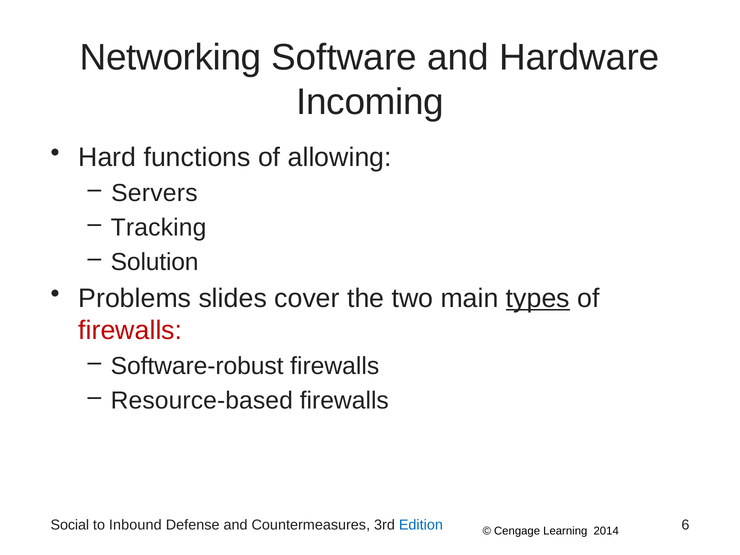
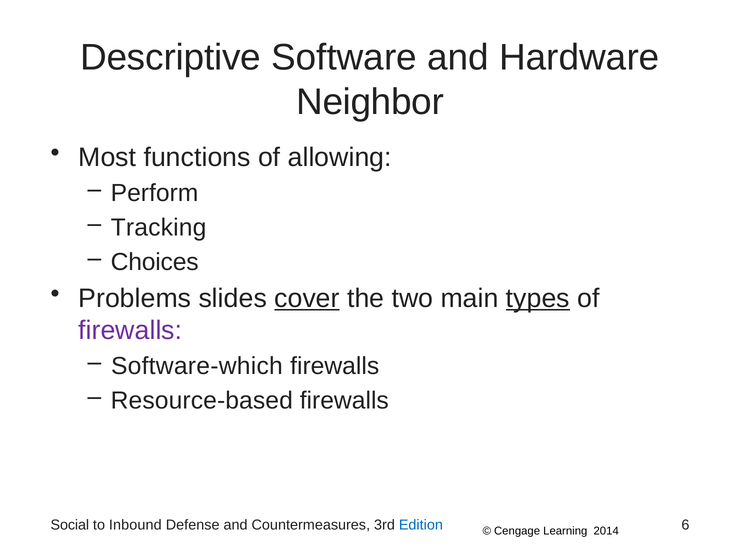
Networking: Networking -> Descriptive
Incoming: Incoming -> Neighbor
Hard: Hard -> Most
Servers: Servers -> Perform
Solution: Solution -> Choices
cover underline: none -> present
firewalls at (130, 330) colour: red -> purple
Software-robust: Software-robust -> Software-which
